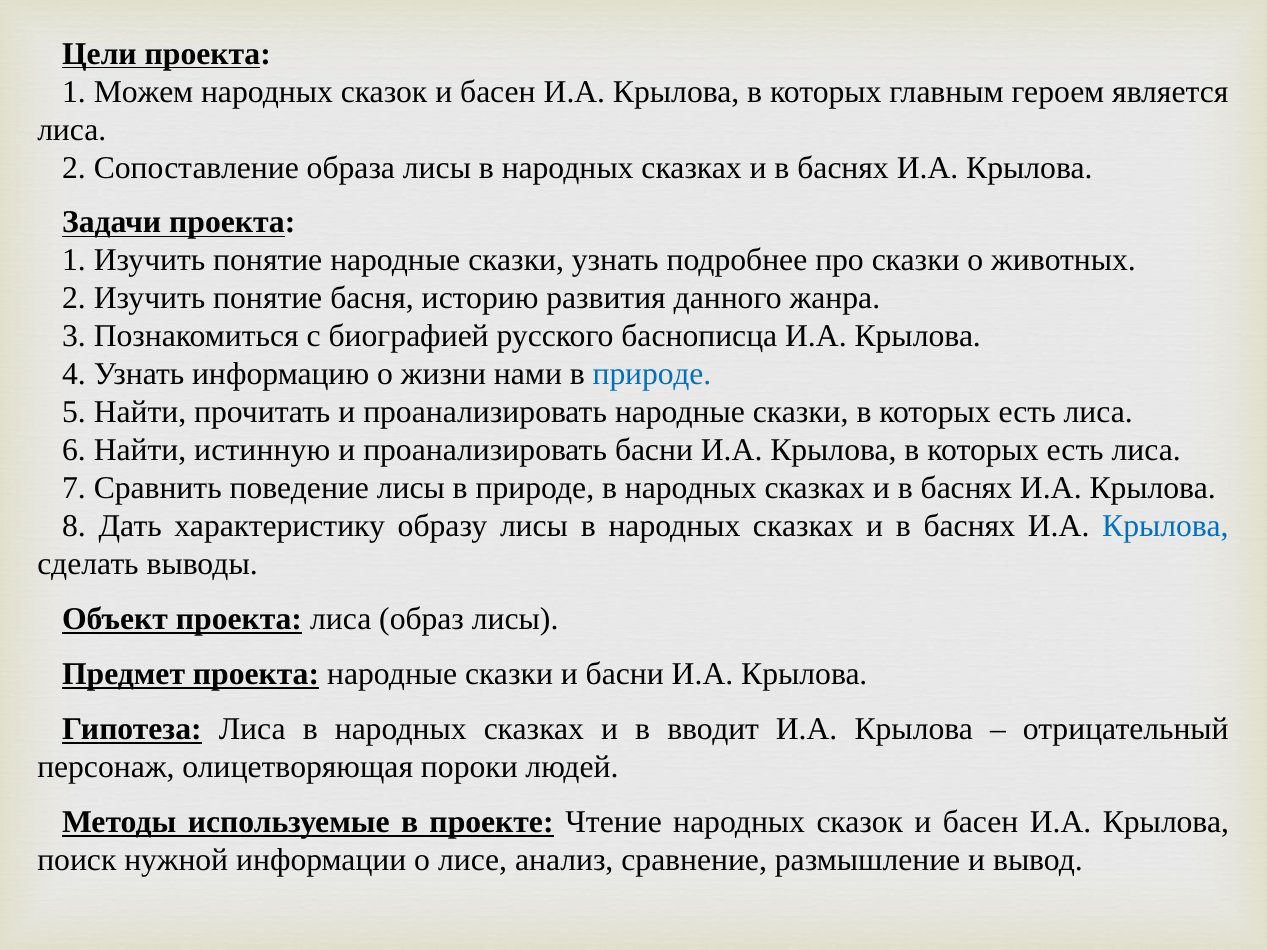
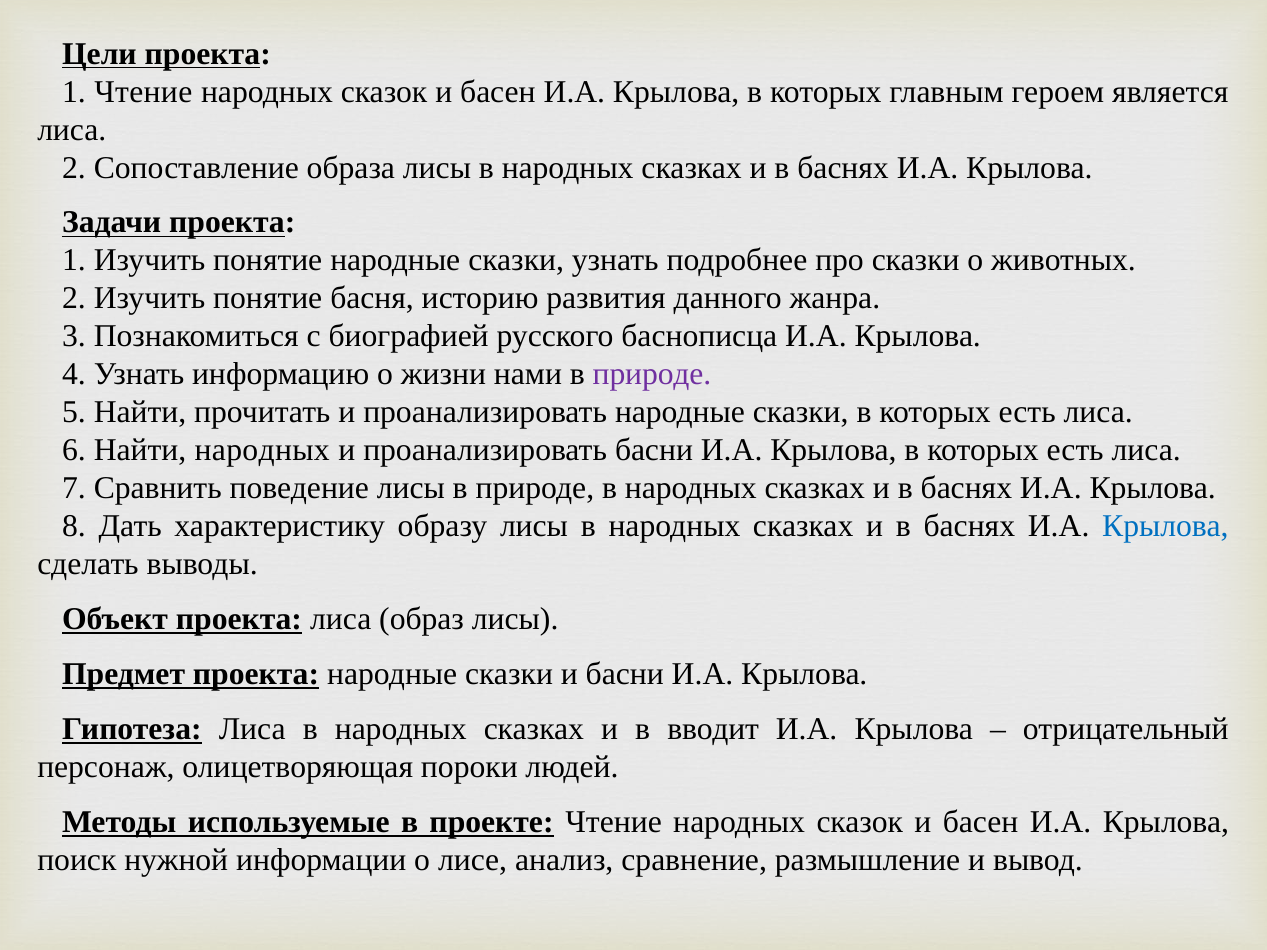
1 Можем: Можем -> Чтение
природе at (652, 375) colour: blue -> purple
Найти истинную: истинную -> народных
